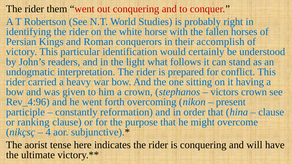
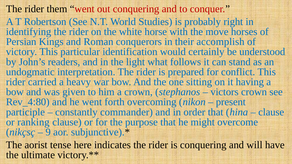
fallen: fallen -> move
Rev_4:96: Rev_4:96 -> Rev_4:80
reformation: reformation -> commander
4: 4 -> 9
